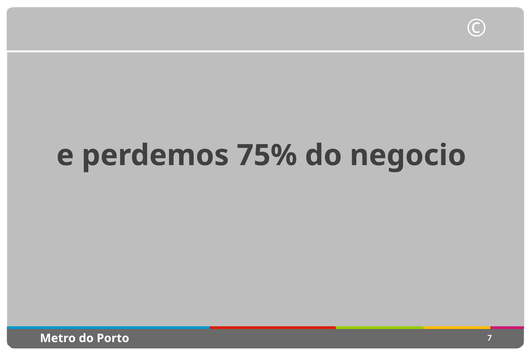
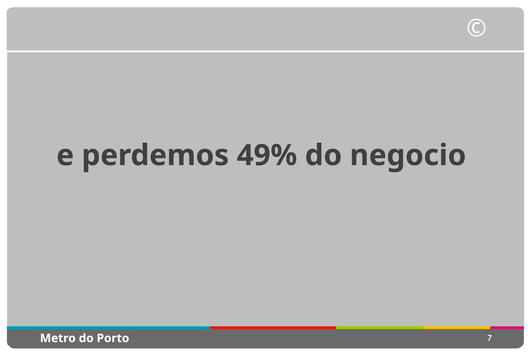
75%: 75% -> 49%
